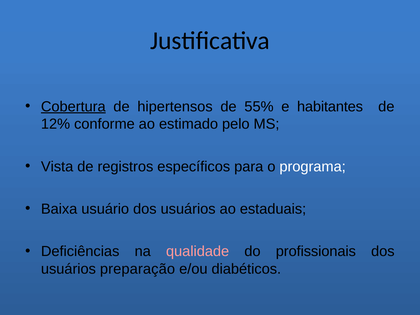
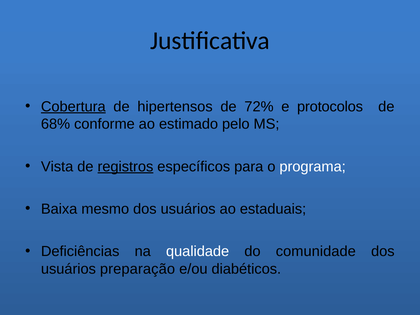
55%: 55% -> 72%
habitantes: habitantes -> protocolos
12%: 12% -> 68%
registros underline: none -> present
usuário: usuário -> mesmo
qualidade colour: pink -> white
profissionais: profissionais -> comunidade
